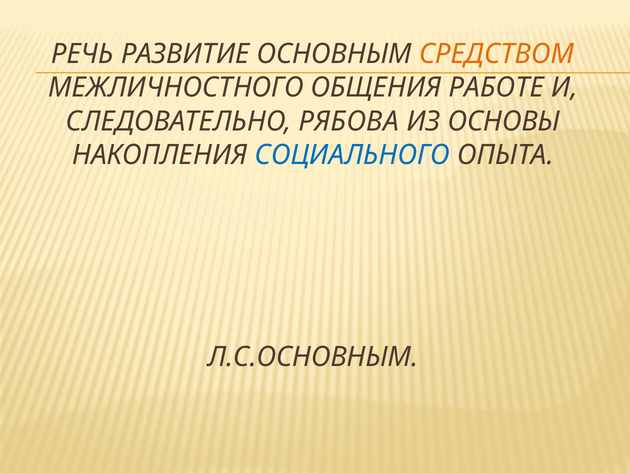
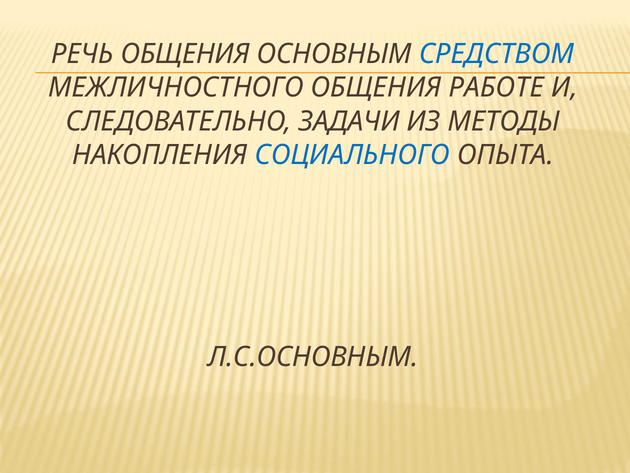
РЕЧЬ РАЗВИТИЕ: РАЗВИТИЕ -> ОБЩЕНИЯ
СРЕДСТВОМ colour: orange -> blue
РЯБОВА: РЯБОВА -> ЗАДАЧИ
ОСНОВЫ: ОСНОВЫ -> МЕТОДЫ
